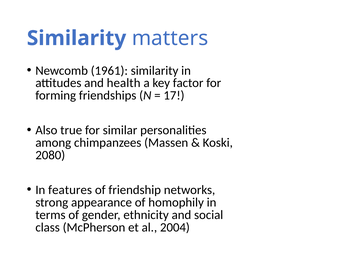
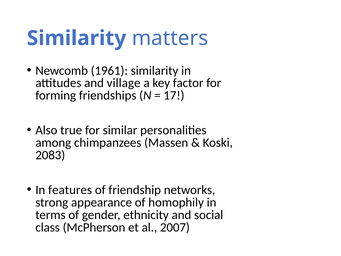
health: health -> village
2080: 2080 -> 2083
2004: 2004 -> 2007
